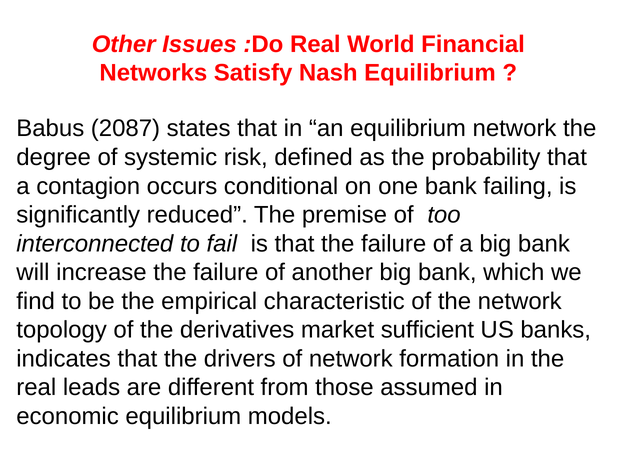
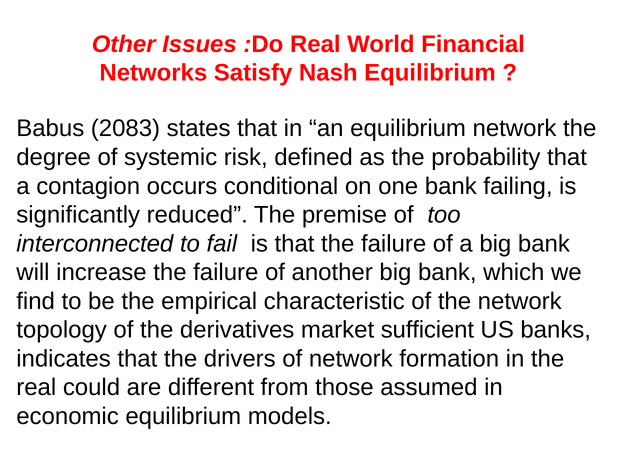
2087: 2087 -> 2083
leads: leads -> could
